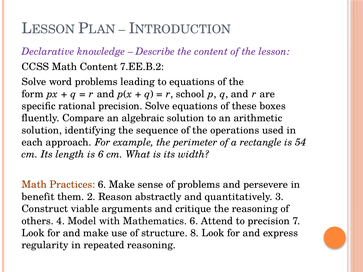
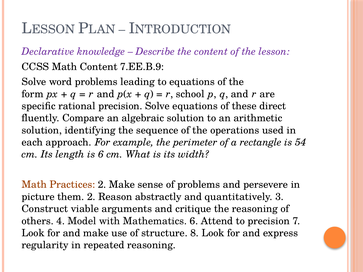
7.EE.B.2: 7.EE.B.2 -> 7.EE.B.9
boxes: boxes -> direct
Practices 6: 6 -> 2
benefit: benefit -> picture
